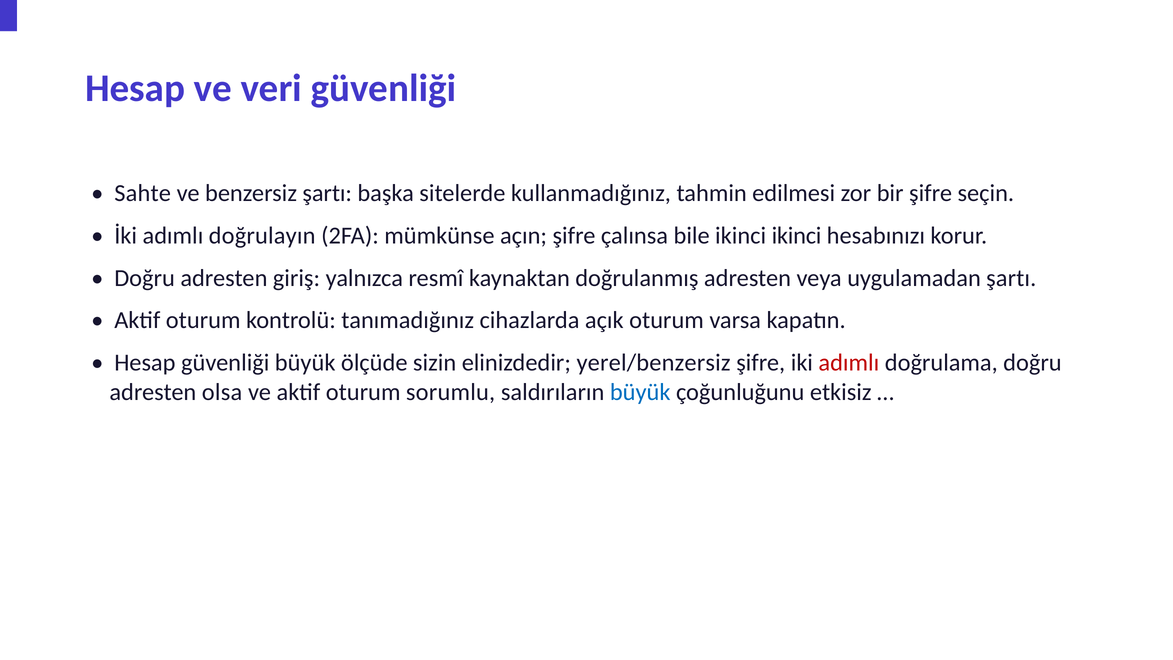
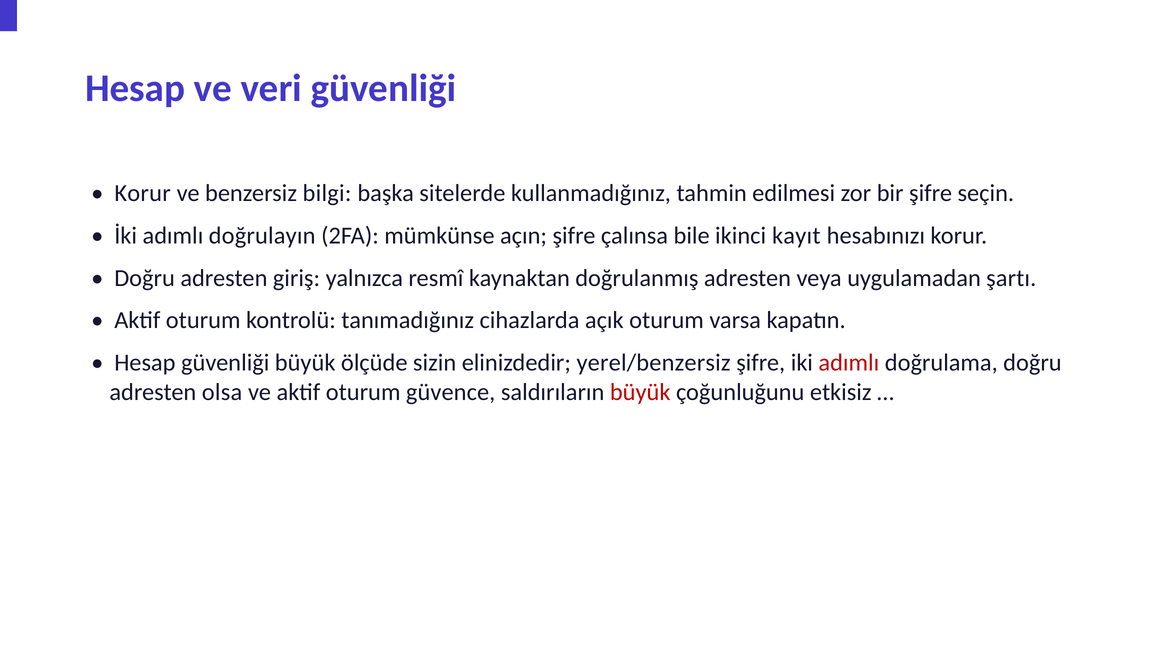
Sahte at (143, 193): Sahte -> Korur
benzersiz şartı: şartı -> bilgi
ikinci ikinci: ikinci -> kayıt
sorumlu: sorumlu -> güvence
büyük at (640, 392) colour: blue -> red
